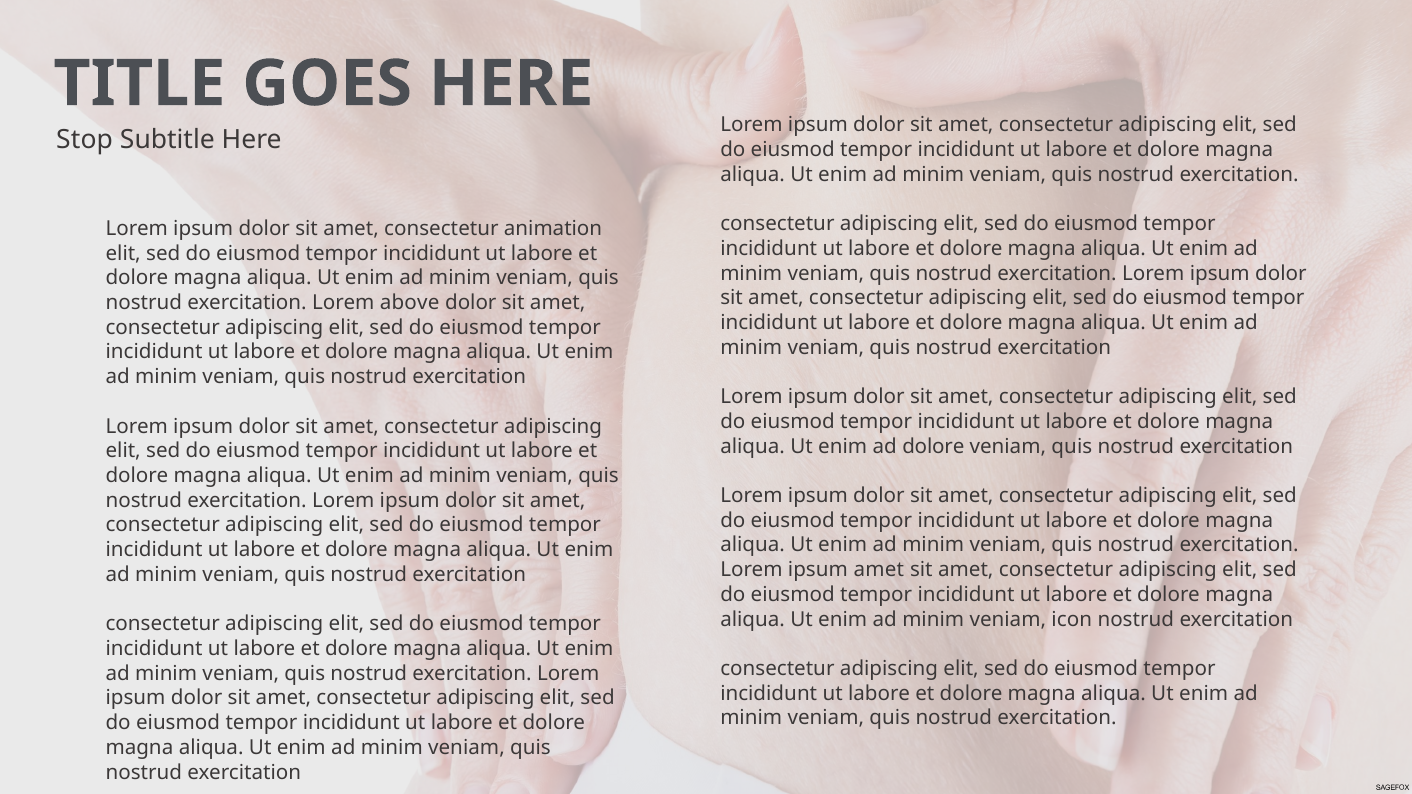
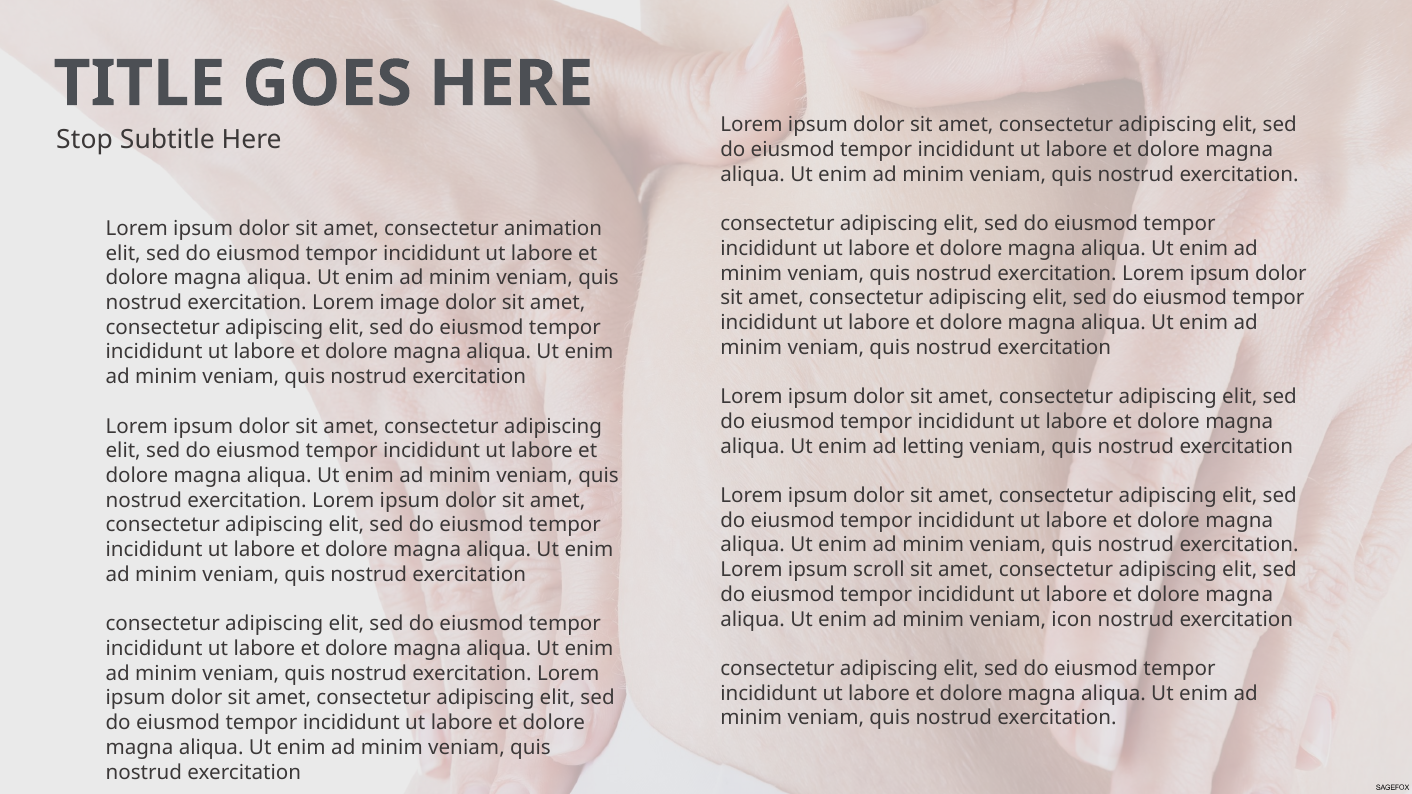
above: above -> image
ad dolore: dolore -> letting
ipsum amet: amet -> scroll
